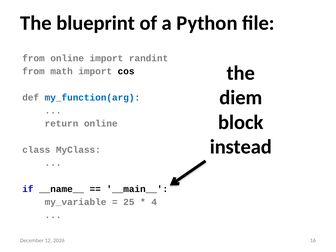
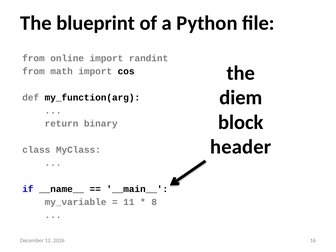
my_function(arg colour: blue -> black
return online: online -> binary
instead: instead -> header
25: 25 -> 11
4: 4 -> 8
